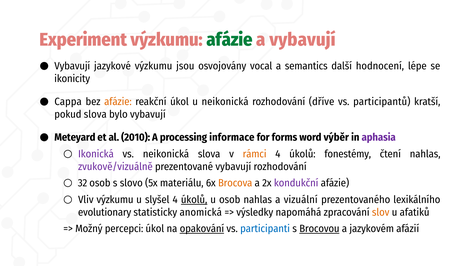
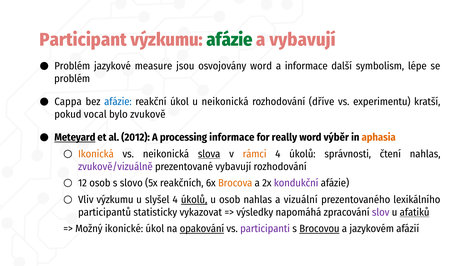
Experiment: Experiment -> Participant
Vybavují at (72, 66): Vybavují -> Problém
jazykové výzkumu: výzkumu -> measure
osvojovány vocal: vocal -> word
a semantics: semantics -> informace
hodnocení: hodnocení -> symbolism
ikonicity at (72, 79): ikonicity -> problém
afázie at (118, 102) colour: orange -> blue
participantů: participantů -> experimentu
pokud slova: slova -> vocal
bylo vybavují: vybavují -> zvukově
Meteyard underline: none -> present
2010: 2010 -> 2012
forms: forms -> really
aphasia colour: purple -> orange
Ikonická colour: purple -> orange
slova at (209, 154) underline: none -> present
fonestémy: fonestémy -> správnosti
32: 32 -> 12
materiálu: materiálu -> reakčních
evolutionary: evolutionary -> participantů
anomická: anomická -> vykazovat
slov colour: orange -> purple
afatiků underline: none -> present
percepci: percepci -> ikonické
participanti colour: blue -> purple
